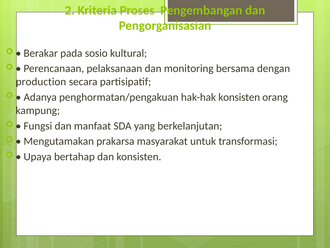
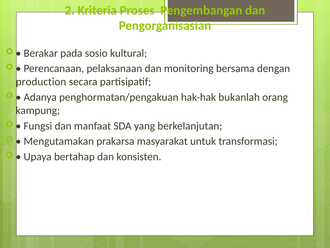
hak-hak konsisten: konsisten -> bukanlah
